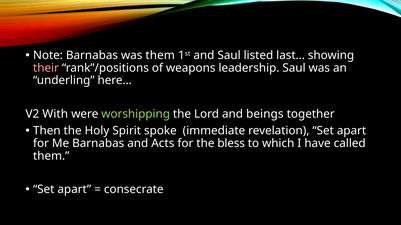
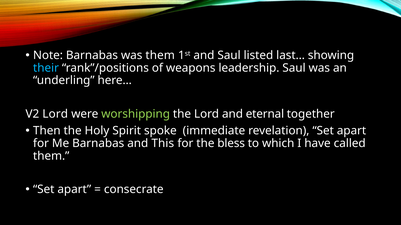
their colour: pink -> light blue
V2 With: With -> Lord
beings: beings -> eternal
Acts: Acts -> This
